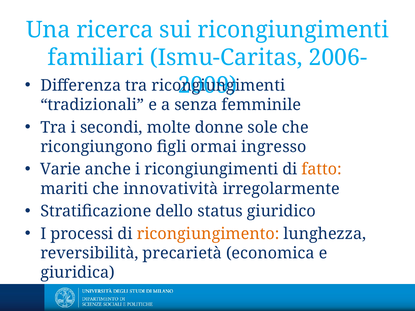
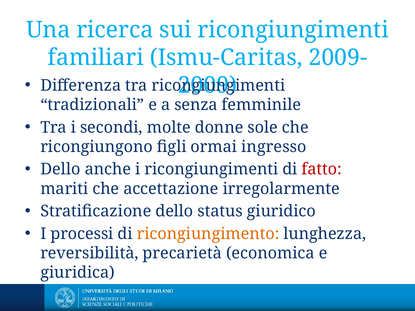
2006-: 2006- -> 2009-
Varie at (61, 169): Varie -> Dello
fatto colour: orange -> red
innovatività: innovatività -> accettazione
